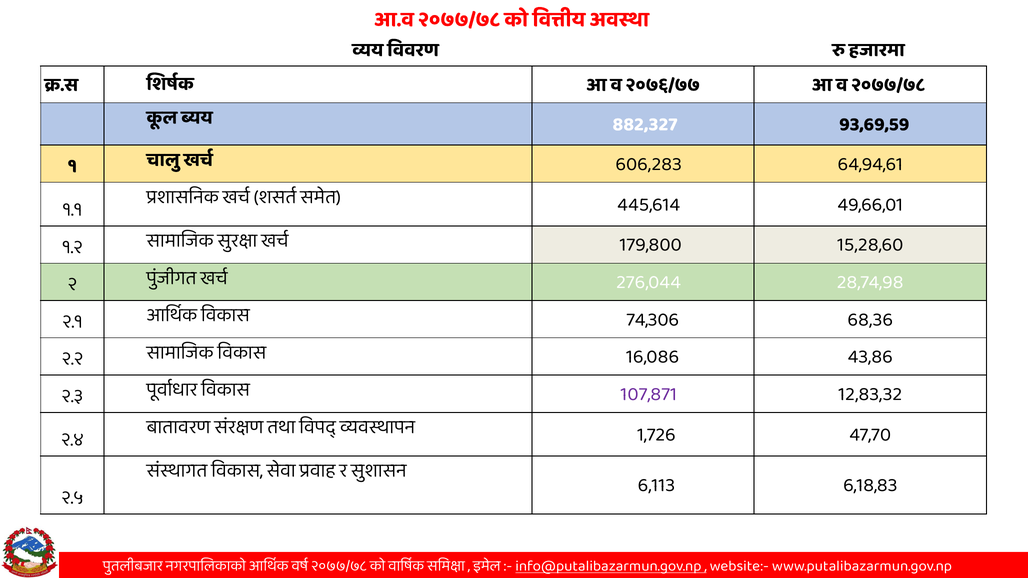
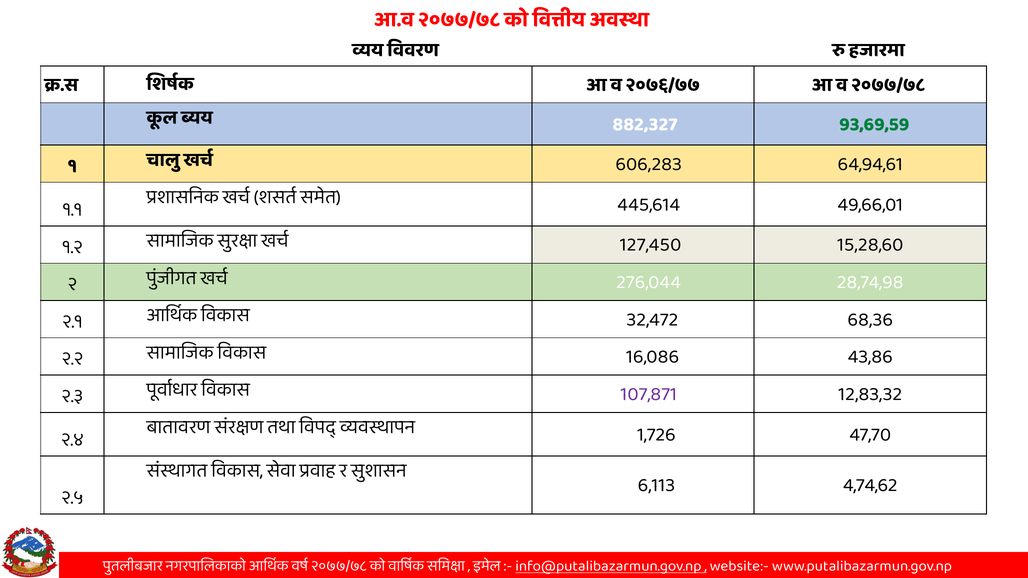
93,69,59 colour: black -> green
179,800: 179,800 -> 127,450
74,306: 74,306 -> 32,472
6,18,83: 6,18,83 -> 4,74,62
